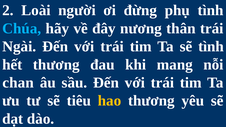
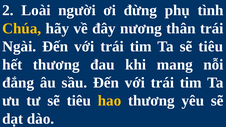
Chúa colour: light blue -> yellow
Ta sẽ tình: tình -> tiêu
chan: chan -> đắng
